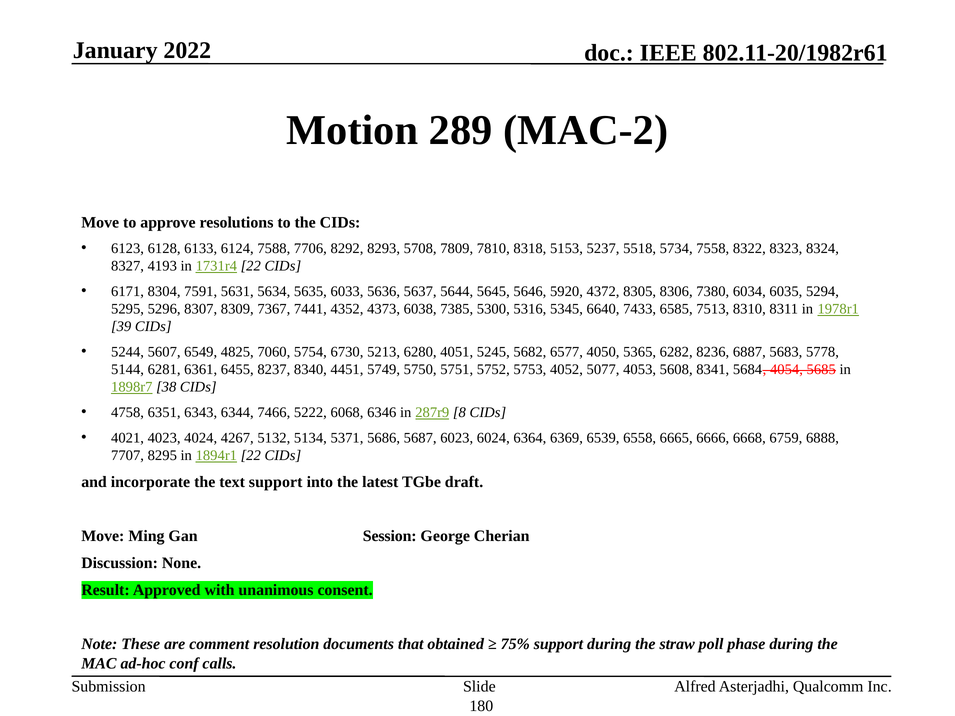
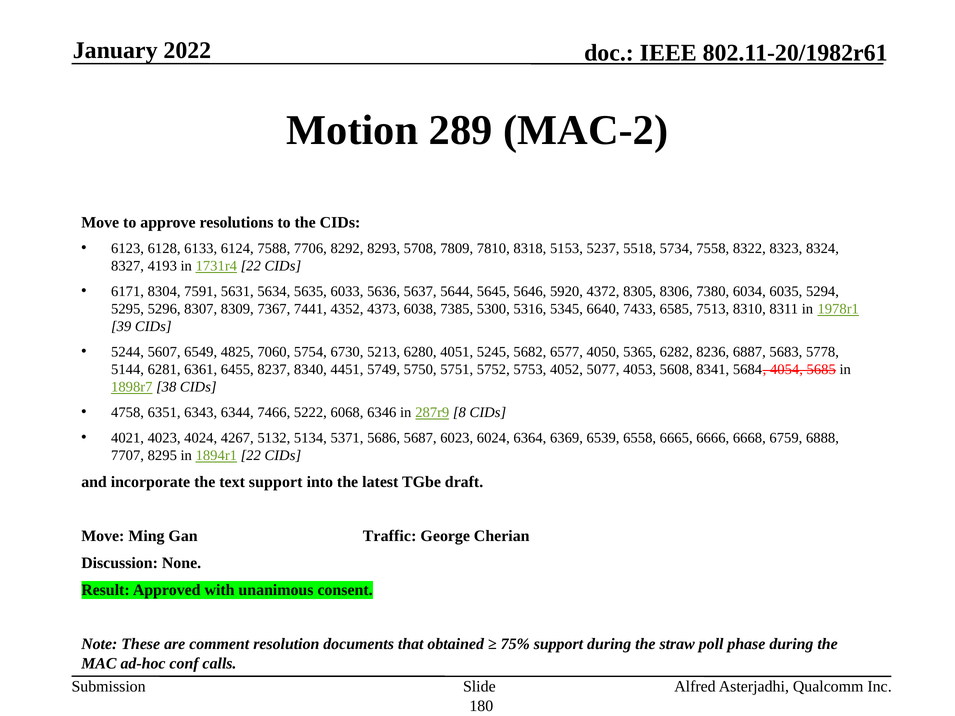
Session: Session -> Traffic
